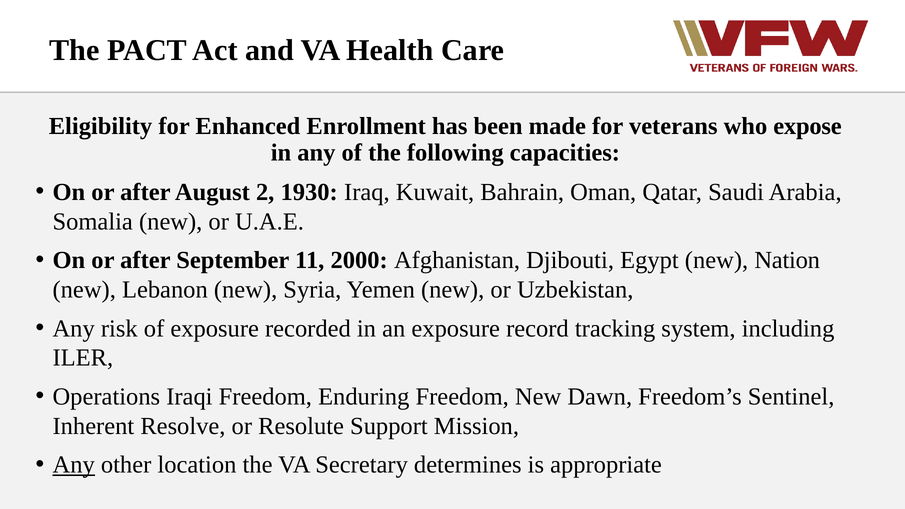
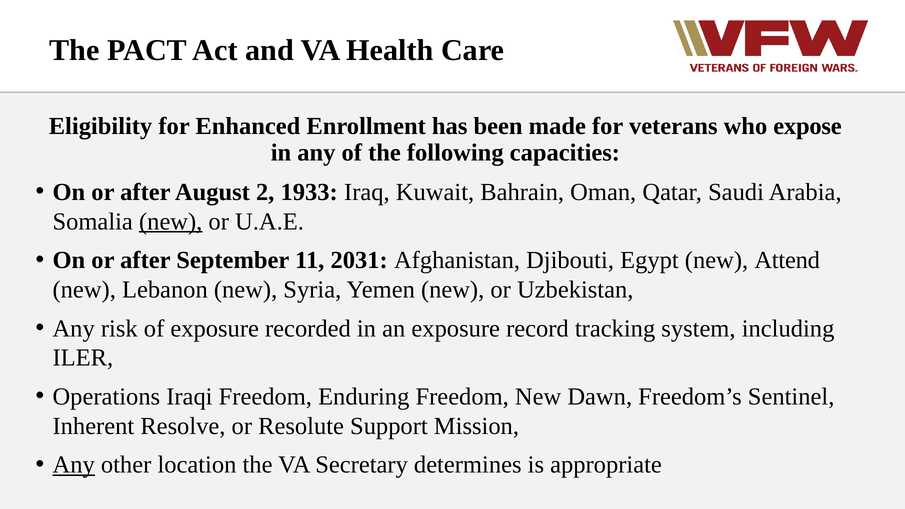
1930: 1930 -> 1933
new at (171, 221) underline: none -> present
2000: 2000 -> 2031
Nation: Nation -> Attend
